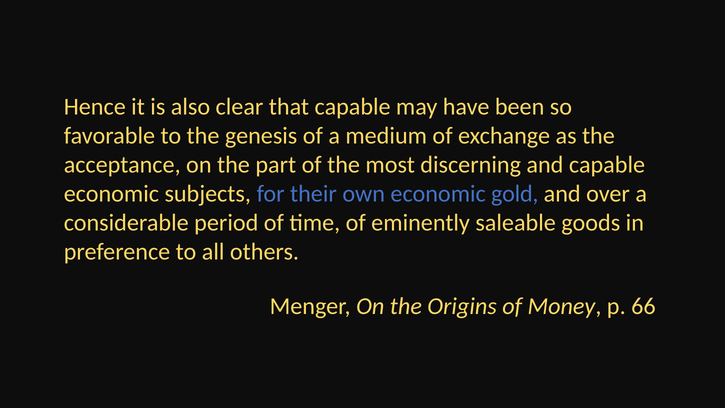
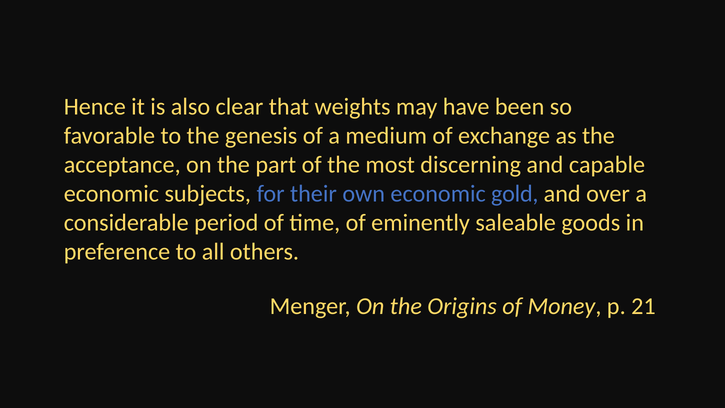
that capable: capable -> weights
66: 66 -> 21
